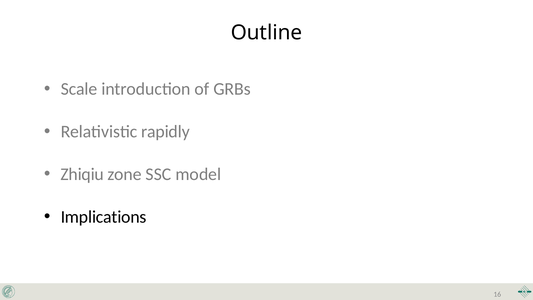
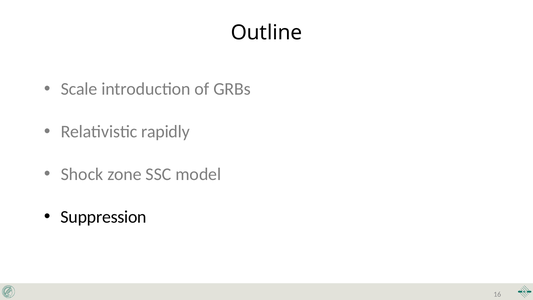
Zhiqiu: Zhiqiu -> Shock
Implications: Implications -> Suppression
